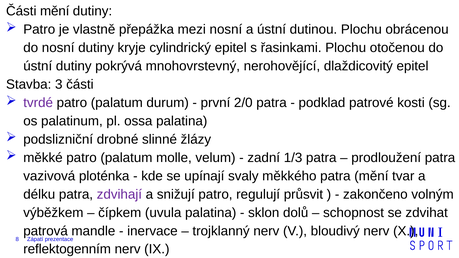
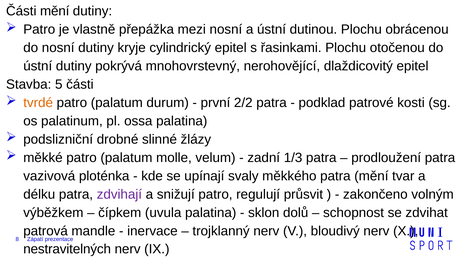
3: 3 -> 5
tvrdé colour: purple -> orange
2/0: 2/0 -> 2/2
reflektogenním: reflektogenním -> nestravitelných
